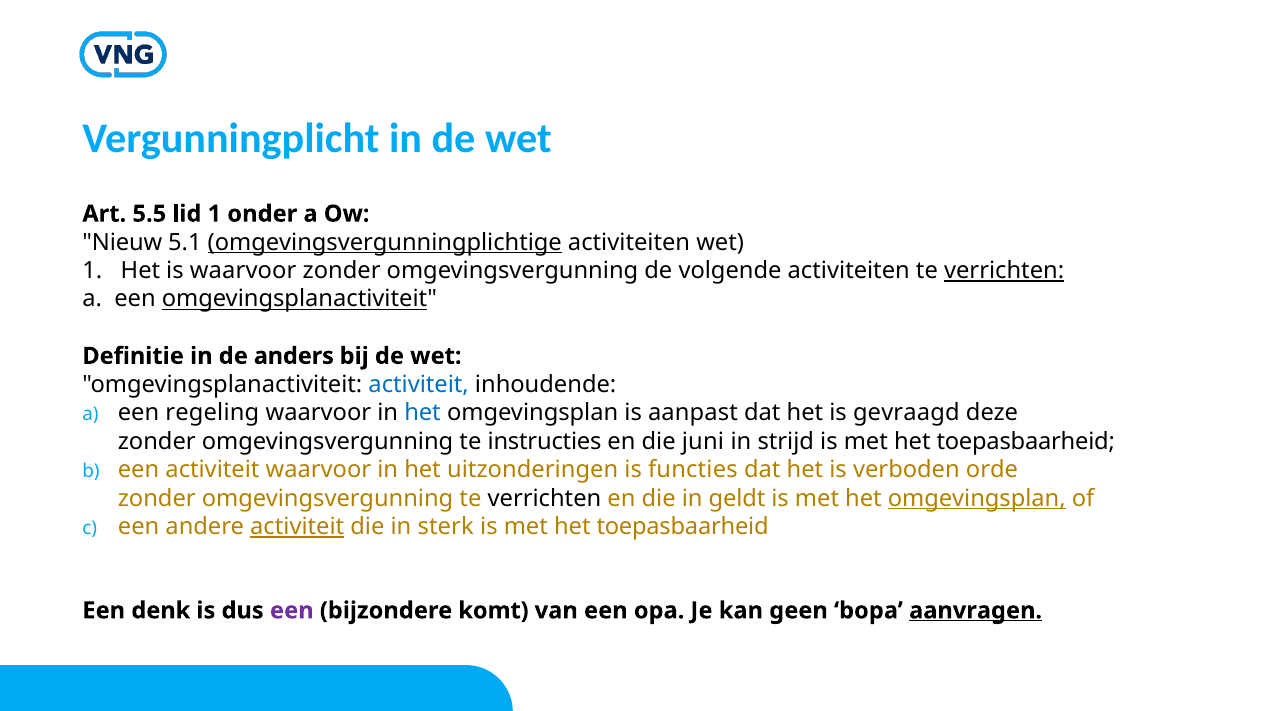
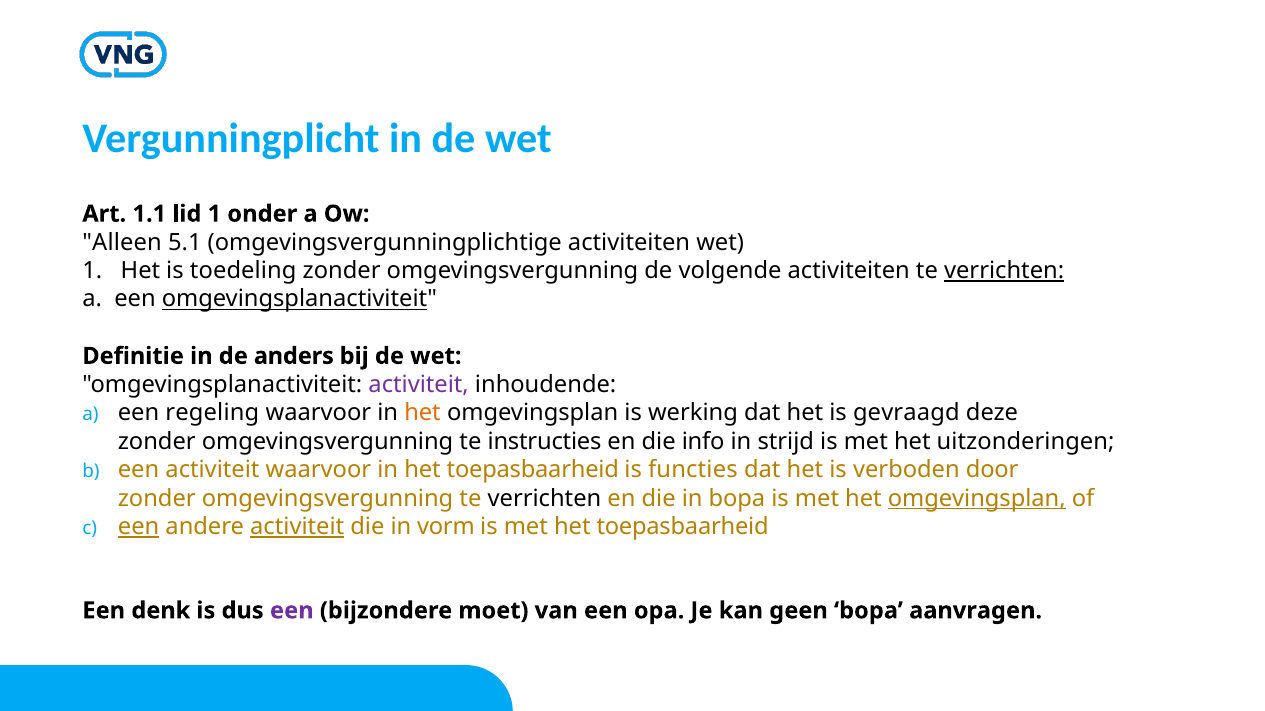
5.5: 5.5 -> 1.1
Nieuw: Nieuw -> Alleen
omgevingsvergunningplichtige underline: present -> none
is waarvoor: waarvoor -> toedeling
activiteit at (419, 385) colour: blue -> purple
het at (423, 413) colour: blue -> orange
aanpast: aanpast -> werking
juni: juni -> info
toepasbaarheid at (1026, 442): toepasbaarheid -> uitzonderingen
in het uitzonderingen: uitzonderingen -> toepasbaarheid
orde: orde -> door
in geldt: geldt -> bopa
een at (139, 527) underline: none -> present
sterk: sterk -> vorm
komt: komt -> moet
aanvragen underline: present -> none
